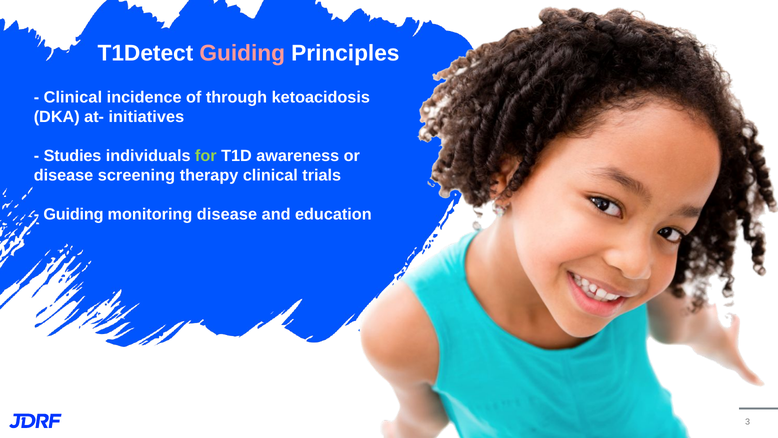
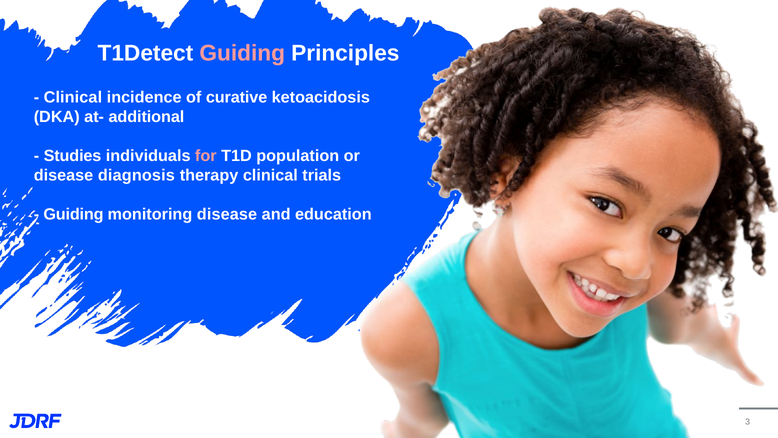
through: through -> curative
initiatives: initiatives -> additional
for colour: light green -> pink
awareness: awareness -> population
screening: screening -> diagnosis
